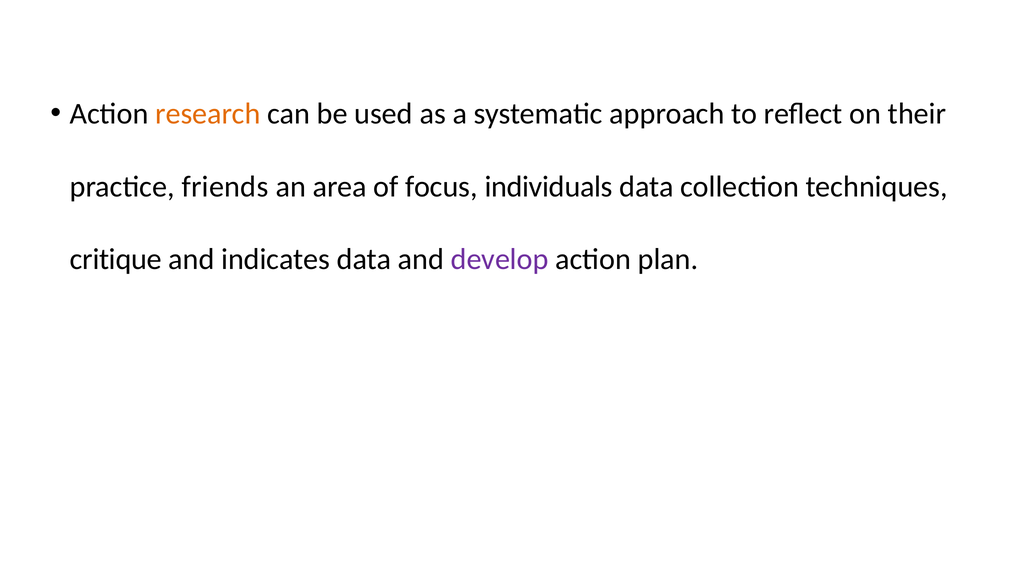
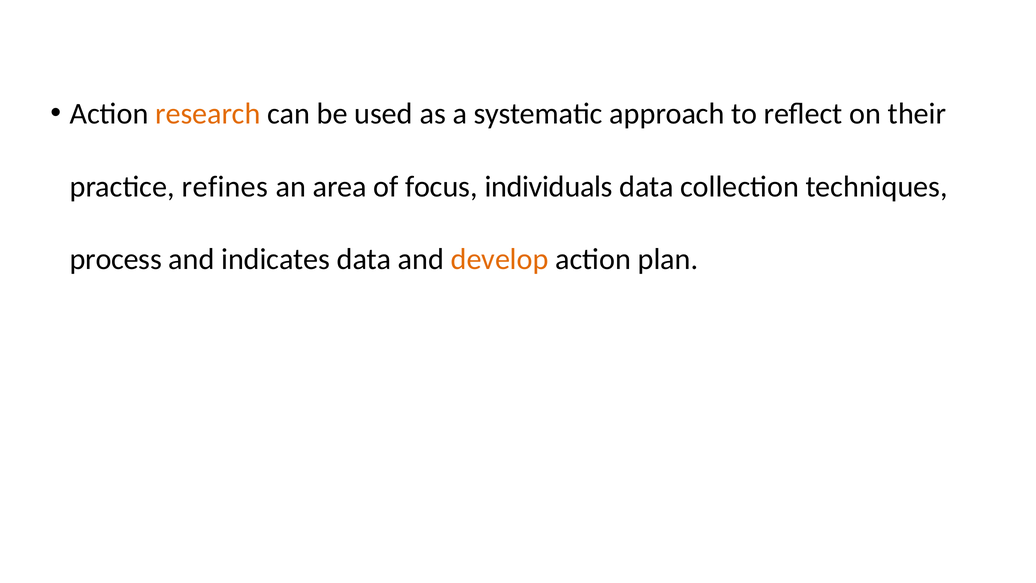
friends: friends -> refines
critique: critique -> process
develop colour: purple -> orange
